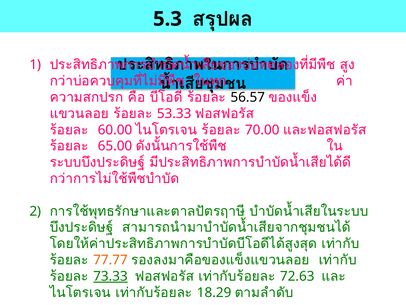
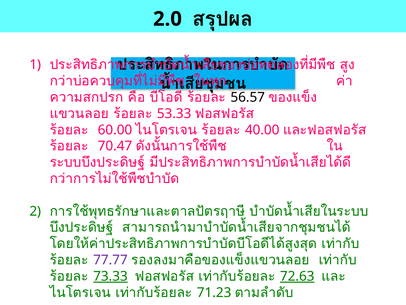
5.3: 5.3 -> 2.0
70.00: 70.00 -> 40.00
65.00: 65.00 -> 70.47
77.77 colour: orange -> purple
72.63 underline: none -> present
18.29: 18.29 -> 71.23
